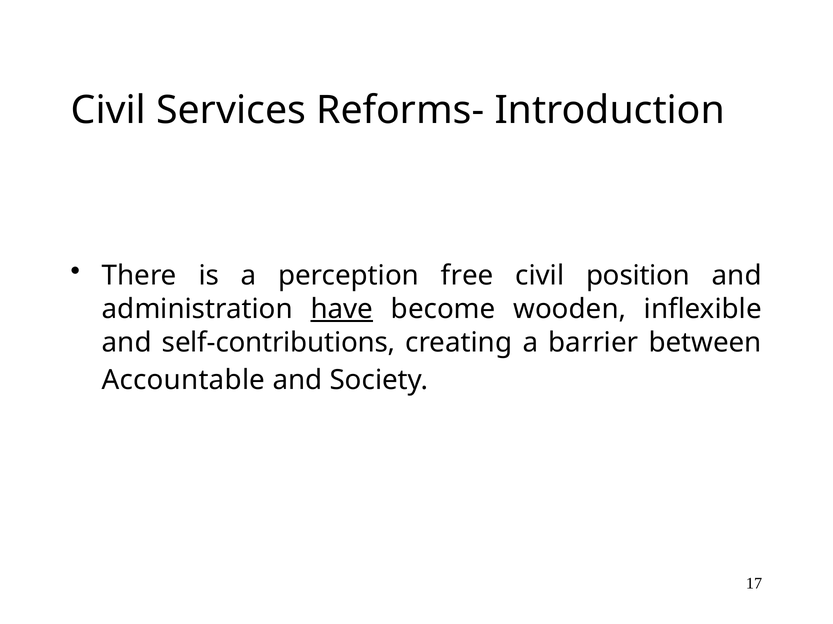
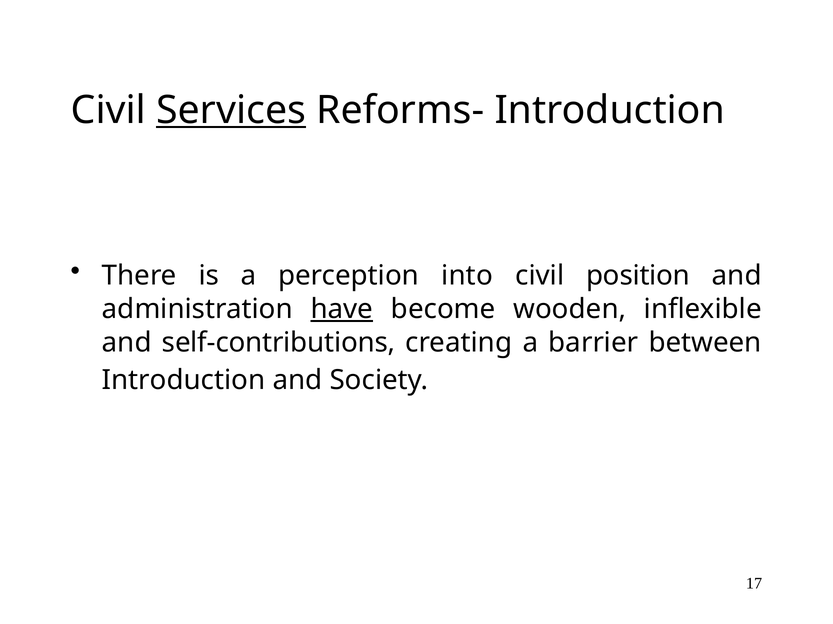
Services underline: none -> present
free: free -> into
Accountable at (184, 381): Accountable -> Introduction
